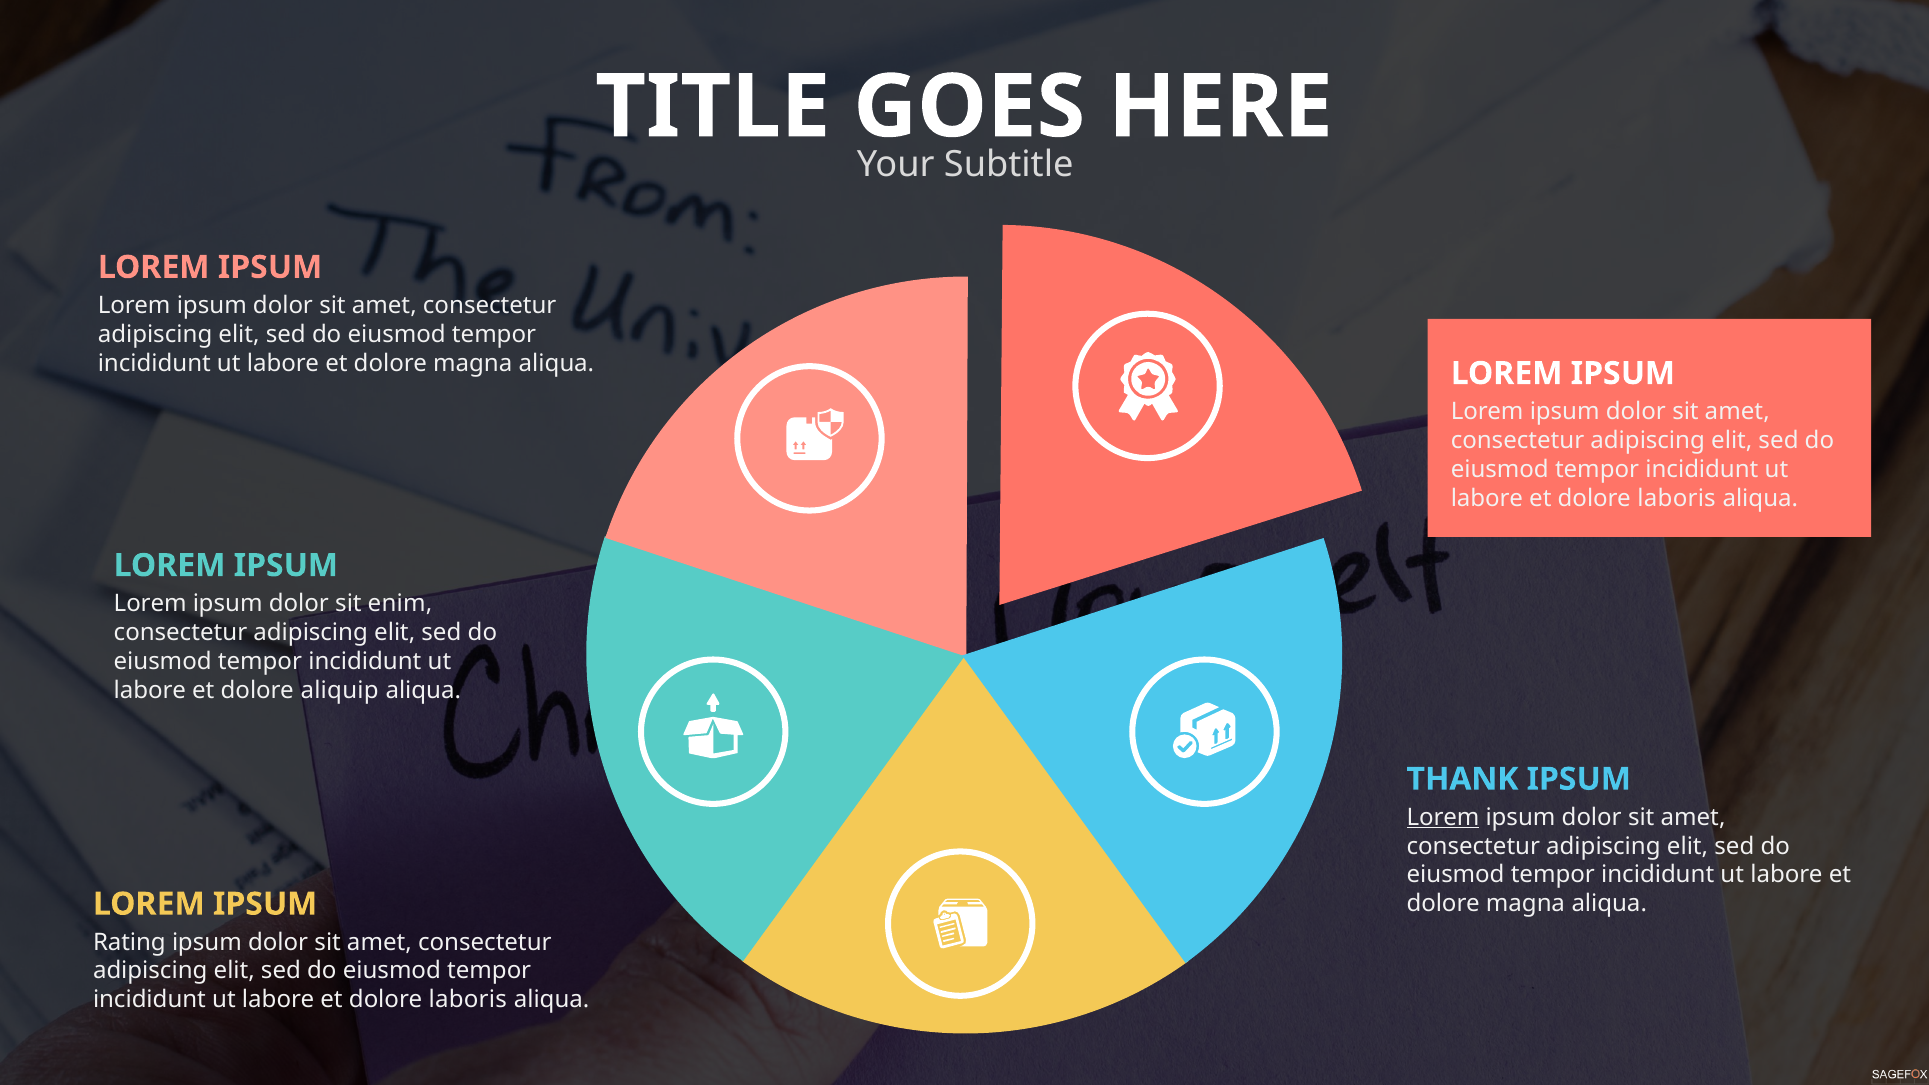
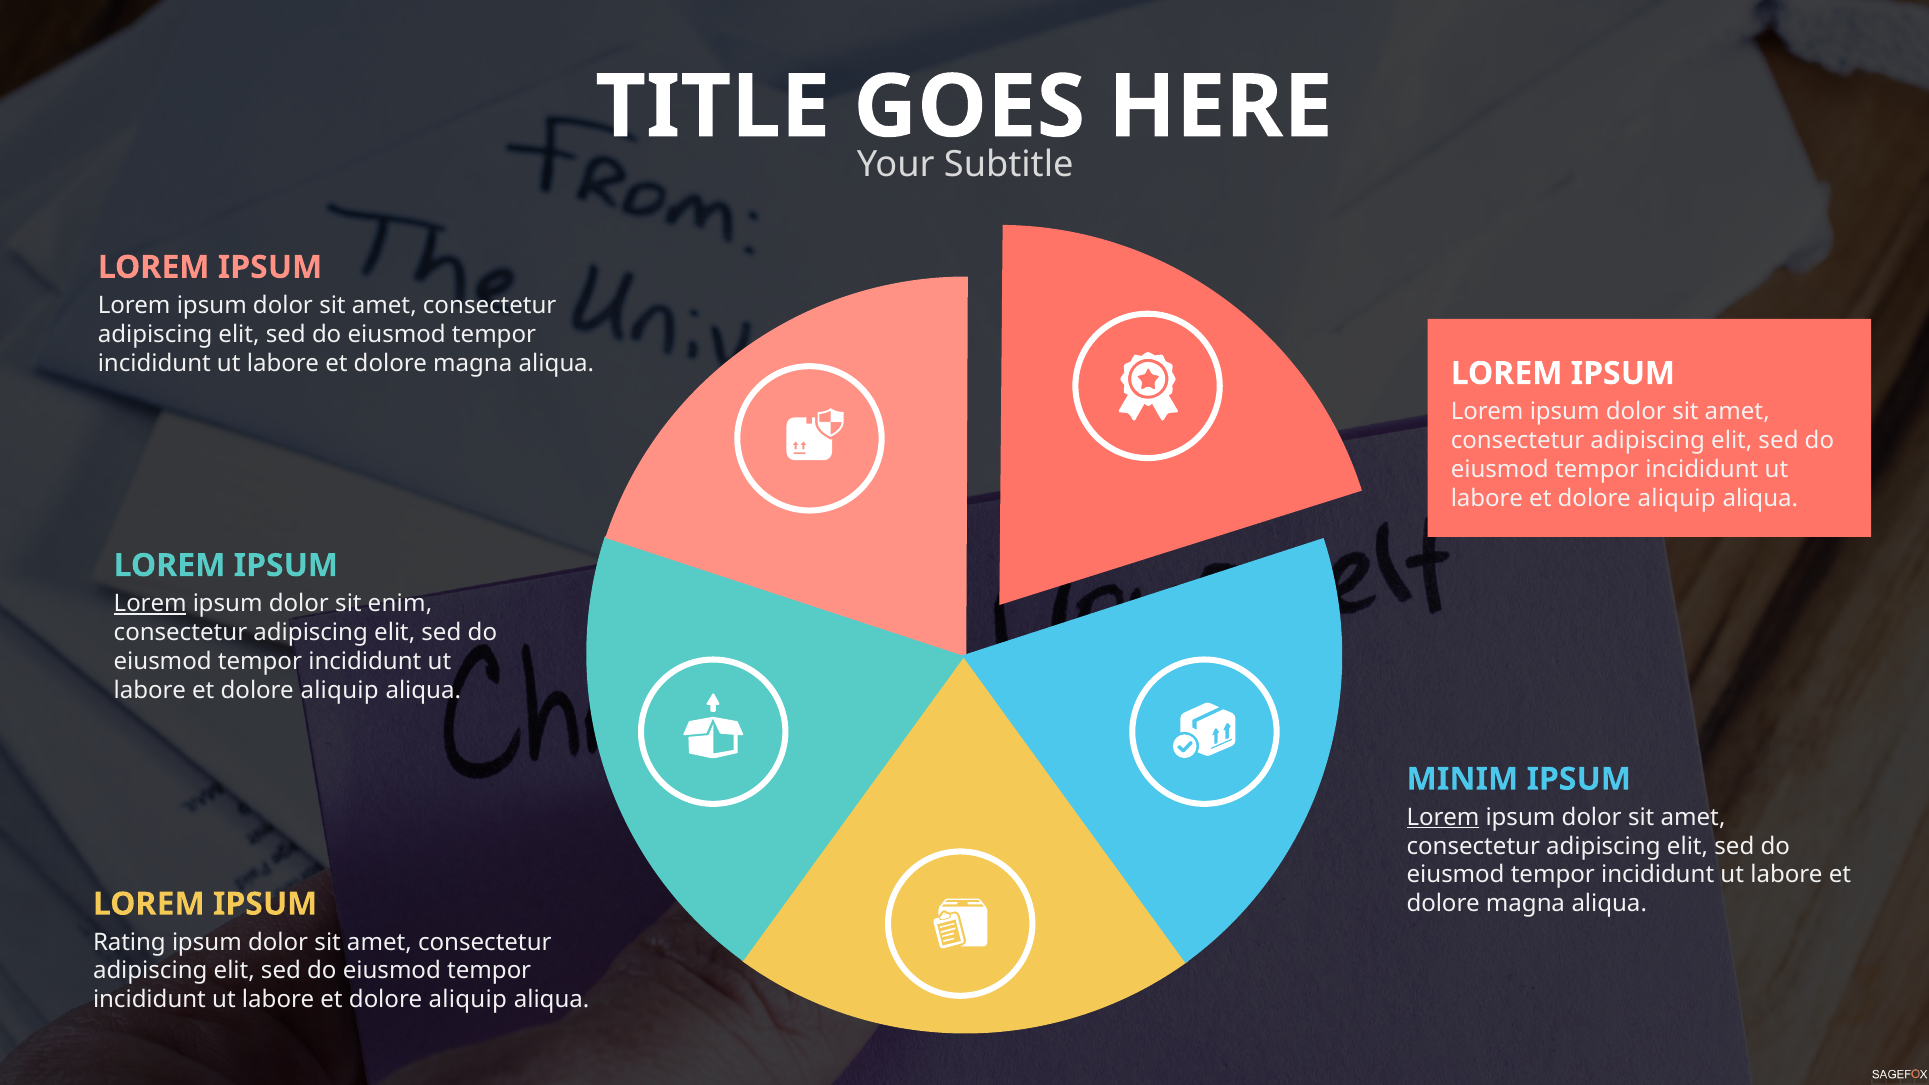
laboris at (1677, 498): laboris -> aliquip
Lorem at (150, 604) underline: none -> present
THANK: THANK -> MINIM
laboris at (468, 1000): laboris -> aliquip
